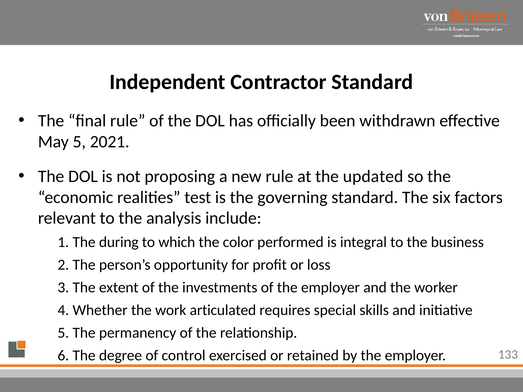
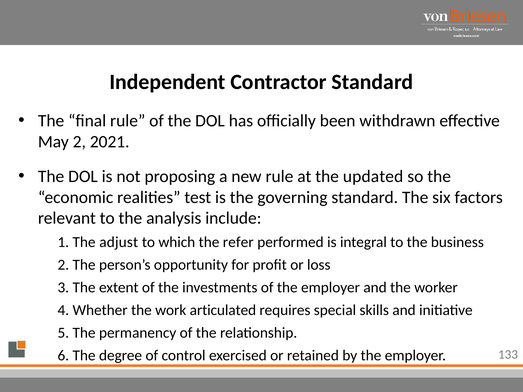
May 5: 5 -> 2
during: during -> adjust
color: color -> refer
